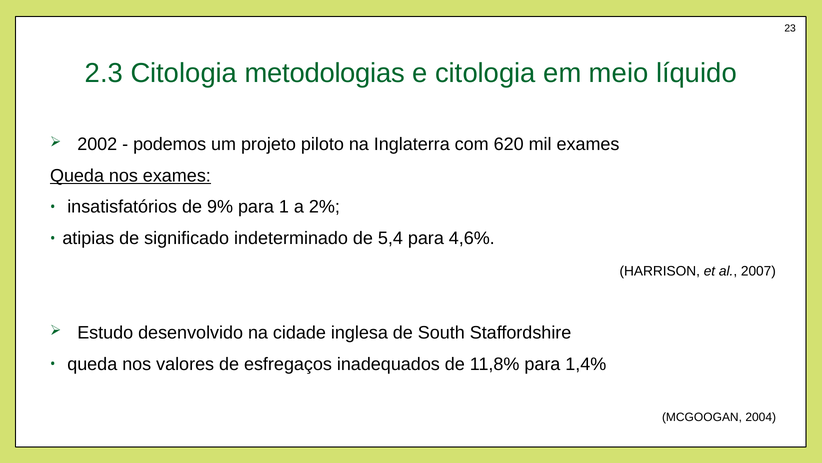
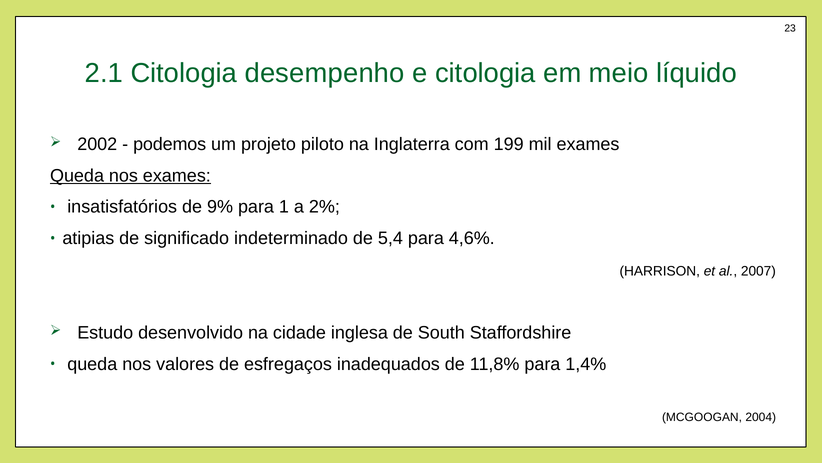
2.3: 2.3 -> 2.1
metodologias: metodologias -> desempenho
620: 620 -> 199
